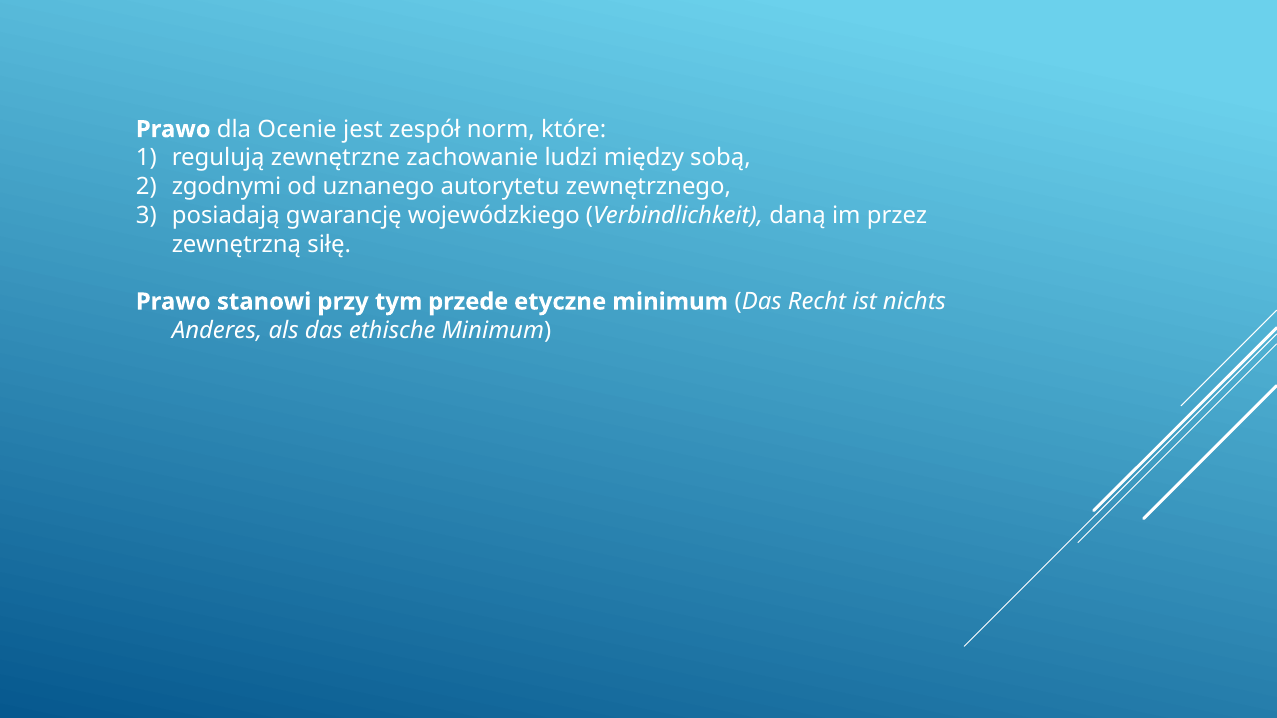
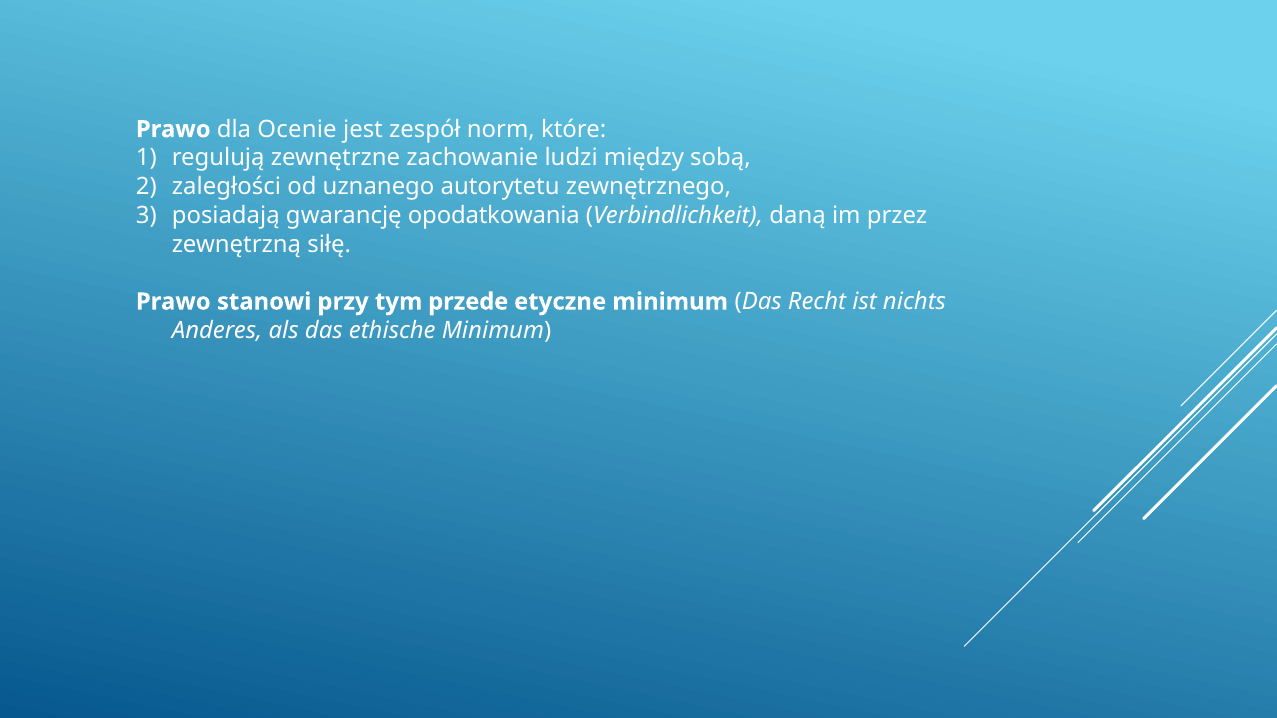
zgodnymi: zgodnymi -> zaległości
wojewódzkiego: wojewódzkiego -> opodatkowania
